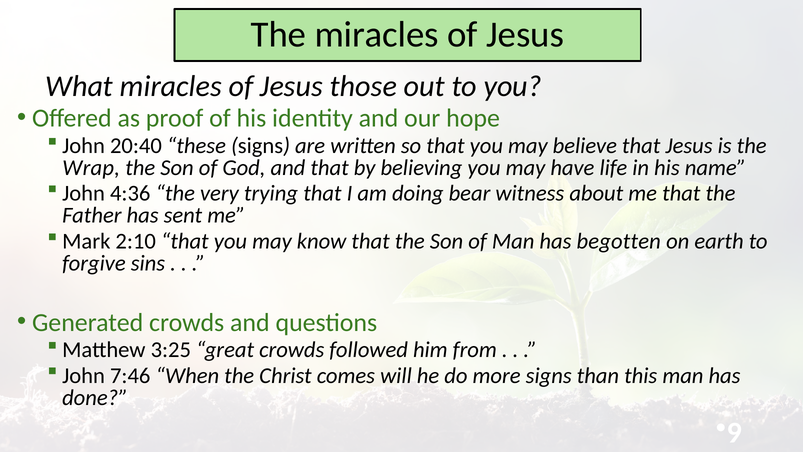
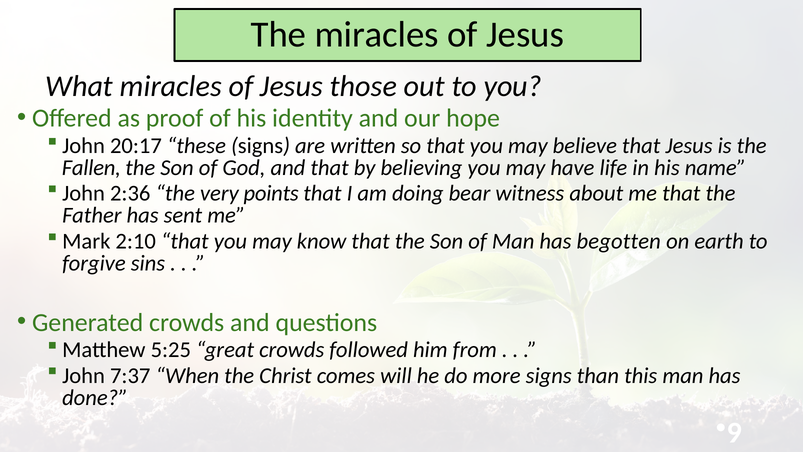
20:40: 20:40 -> 20:17
Wrap: Wrap -> Fallen
4:36: 4:36 -> 2:36
trying: trying -> points
3:25: 3:25 -> 5:25
7:46: 7:46 -> 7:37
